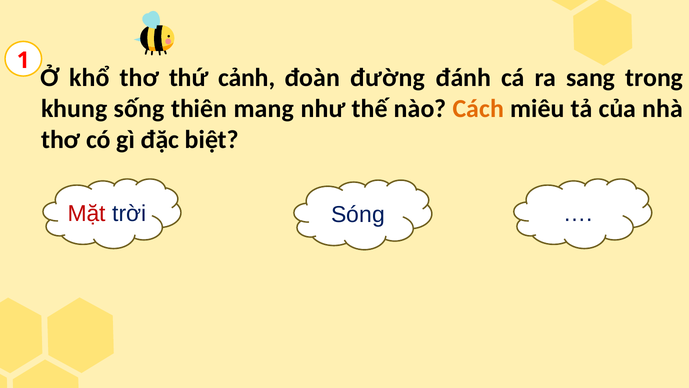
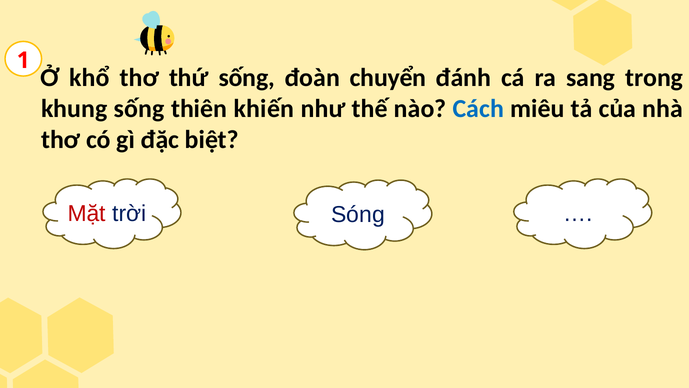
thứ cảnh: cảnh -> sống
đường: đường -> chuyển
mang: mang -> khiến
Cách colour: orange -> blue
